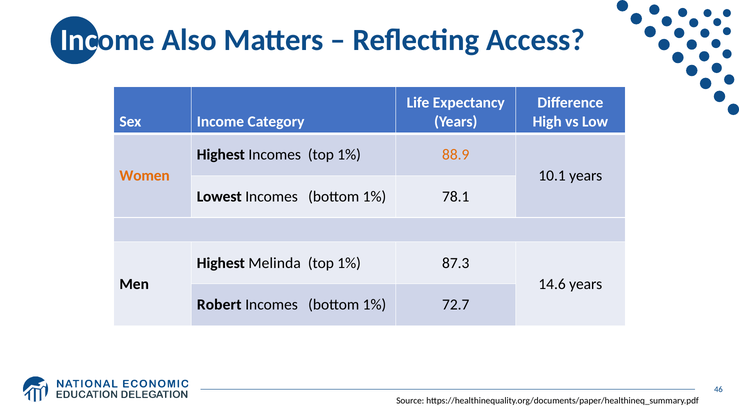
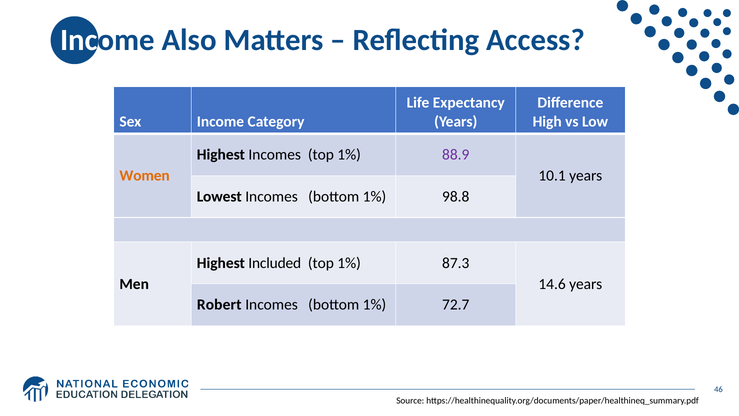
88.9 at (456, 155) colour: orange -> purple
78.1: 78.1 -> 98.8
Melinda: Melinda -> Included
